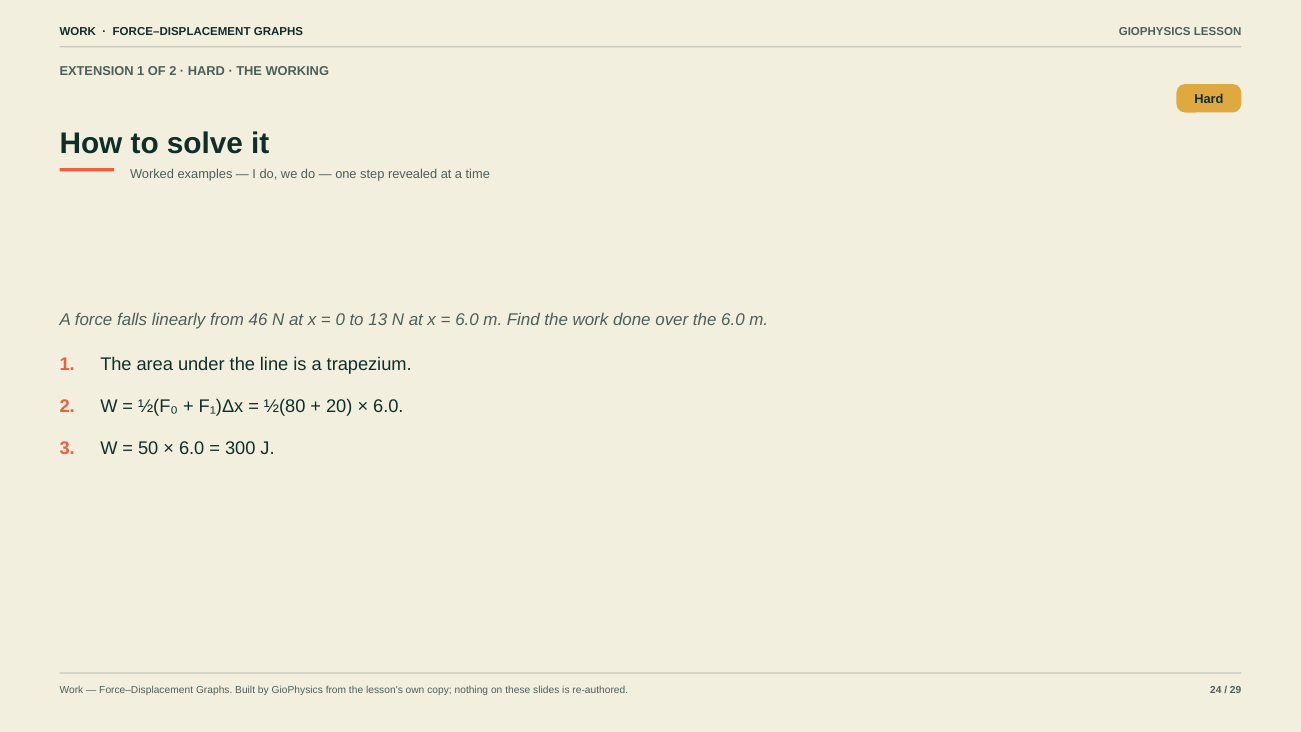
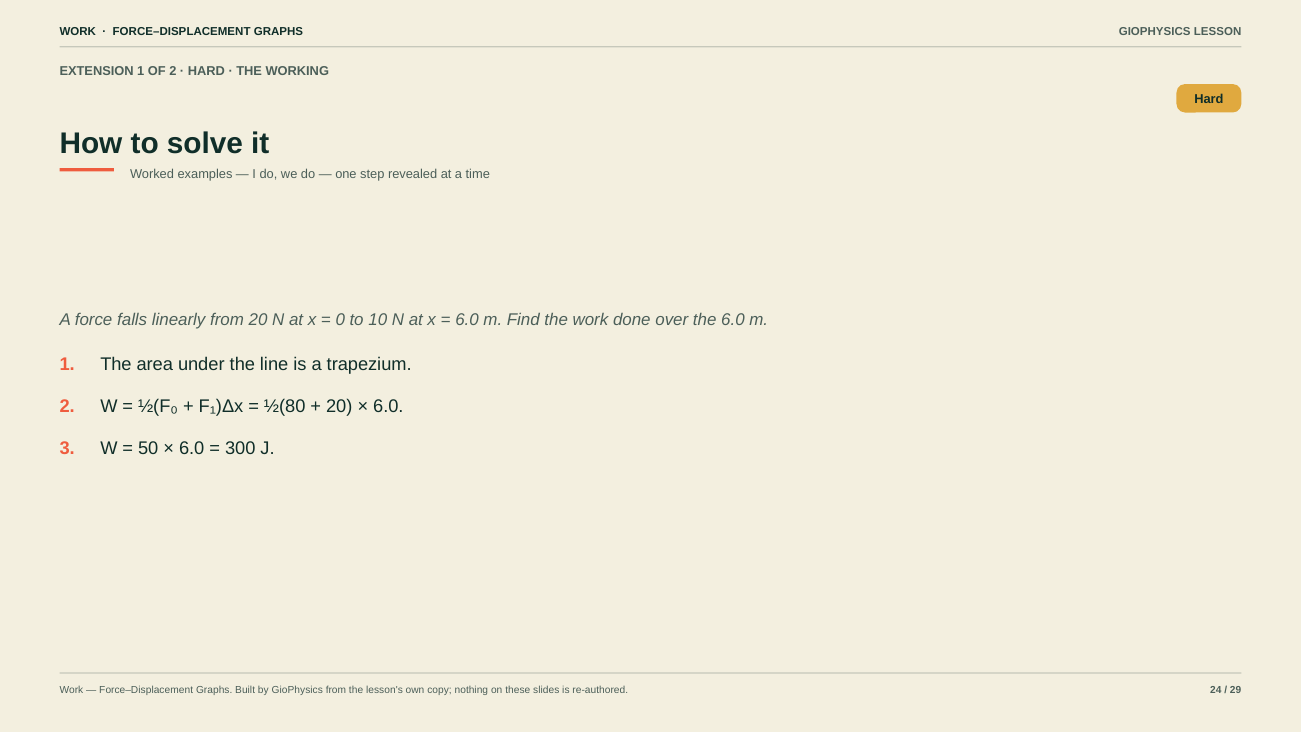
from 46: 46 -> 20
13: 13 -> 10
